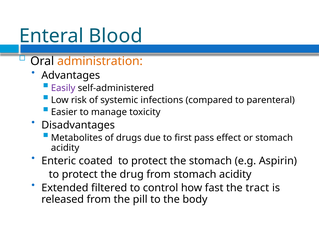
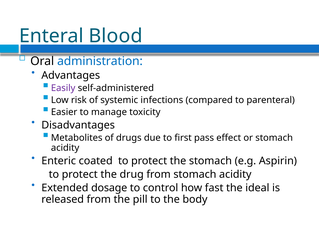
administration colour: orange -> blue
filtered: filtered -> dosage
tract: tract -> ideal
